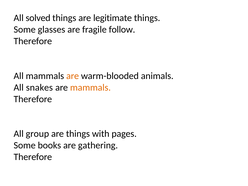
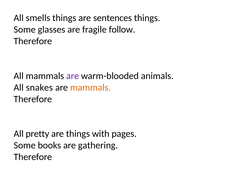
solved: solved -> smells
legitimate: legitimate -> sentences
are at (73, 76) colour: orange -> purple
group: group -> pretty
